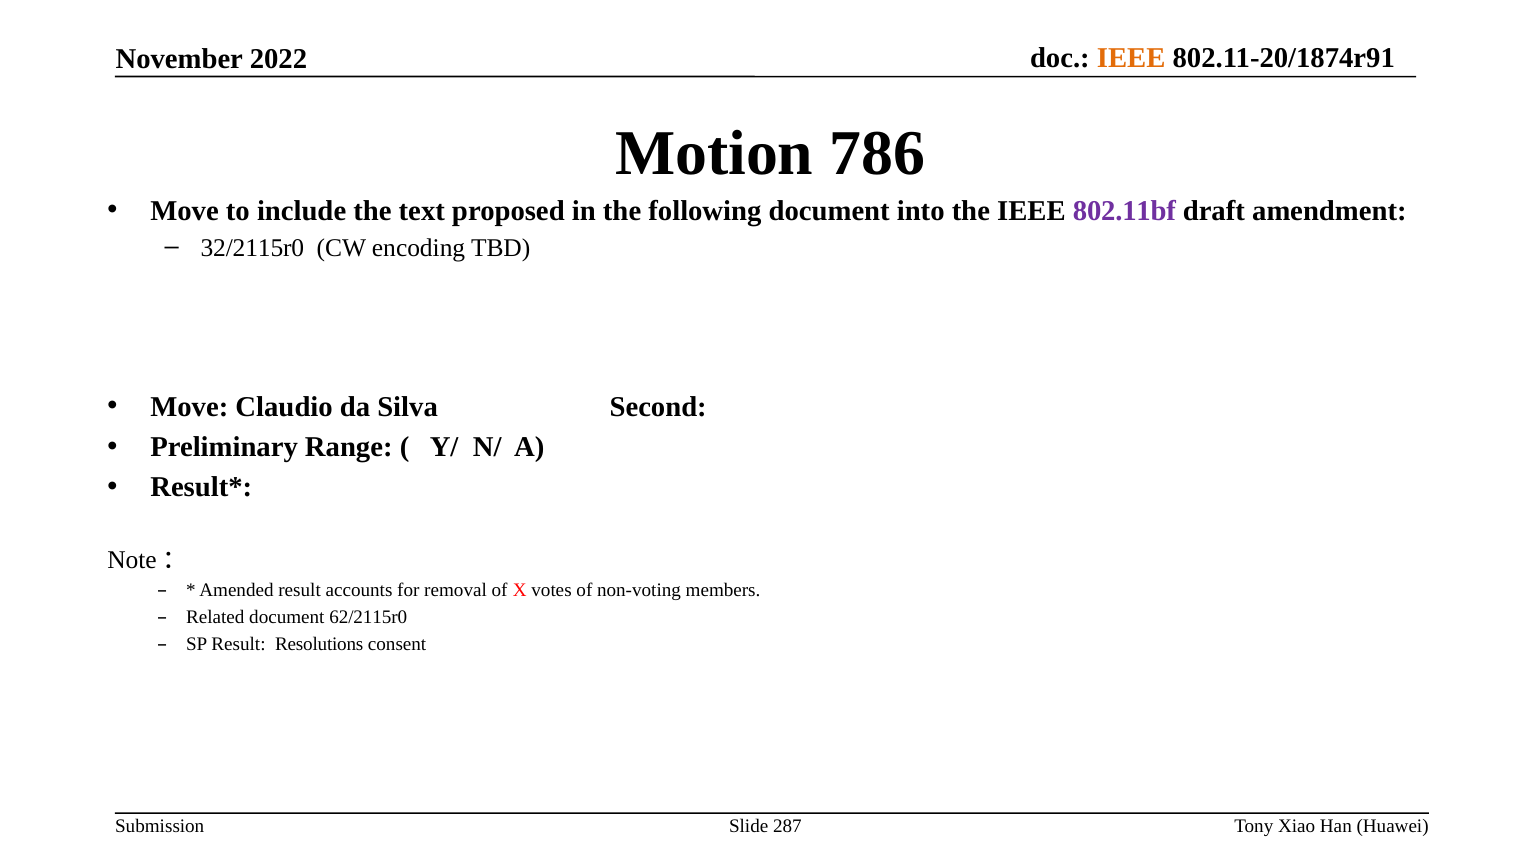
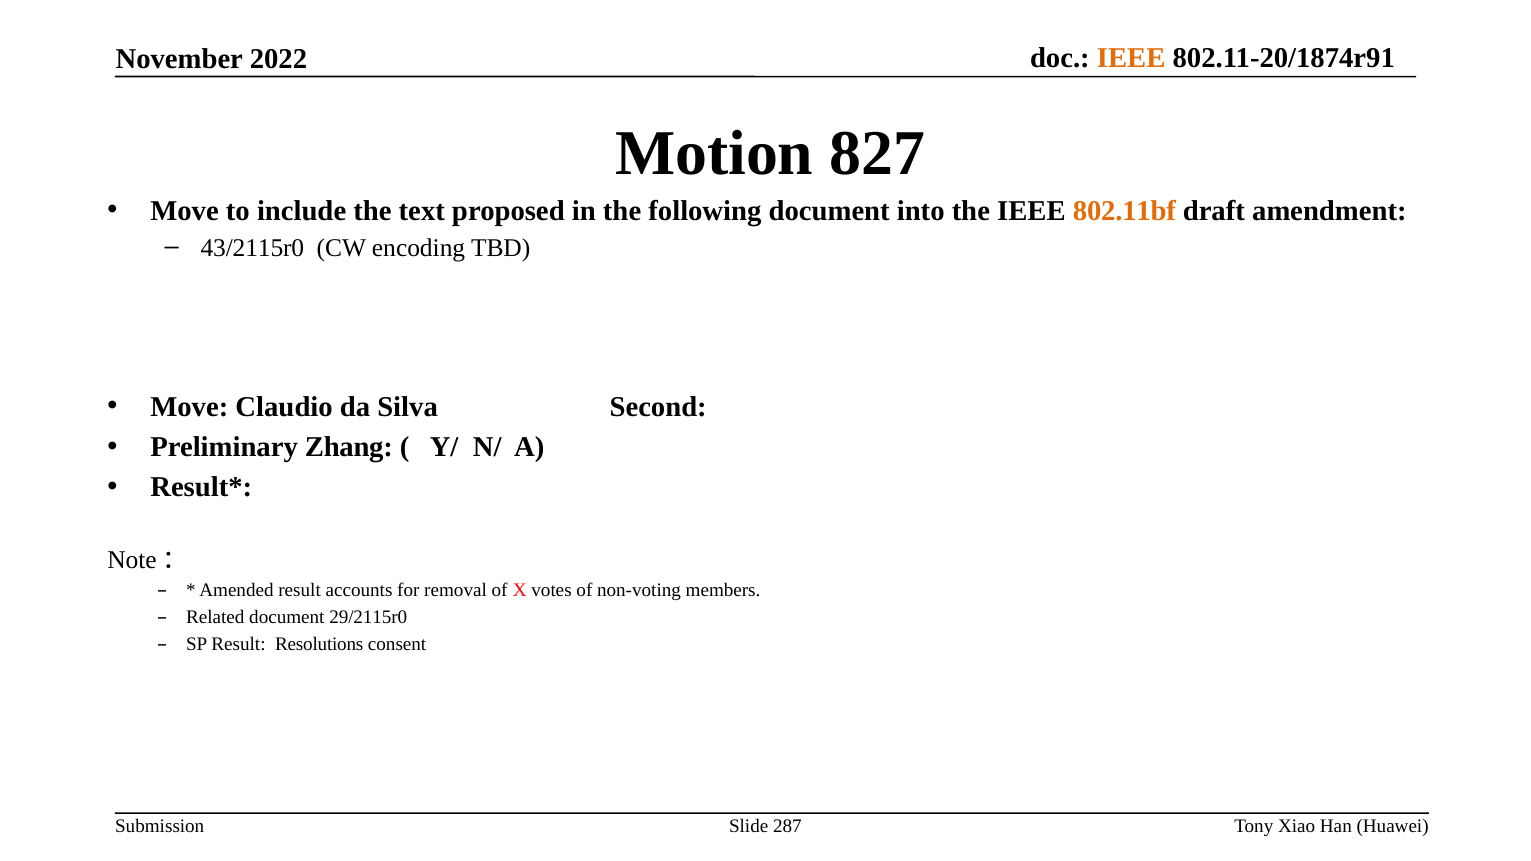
786: 786 -> 827
802.11bf colour: purple -> orange
32/2115r0: 32/2115r0 -> 43/2115r0
Range: Range -> Zhang
62/2115r0: 62/2115r0 -> 29/2115r0
